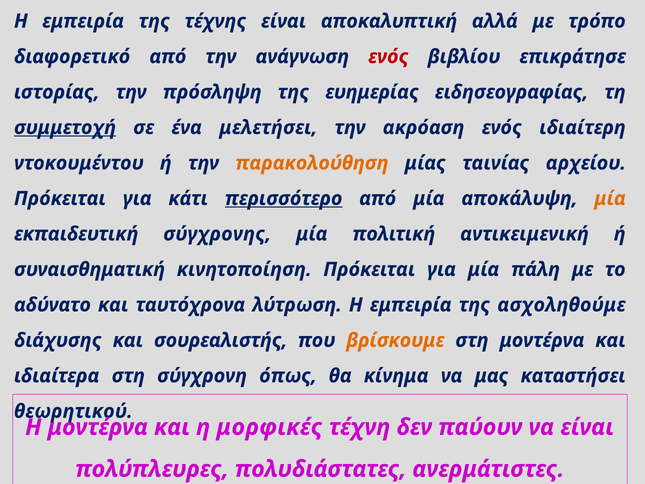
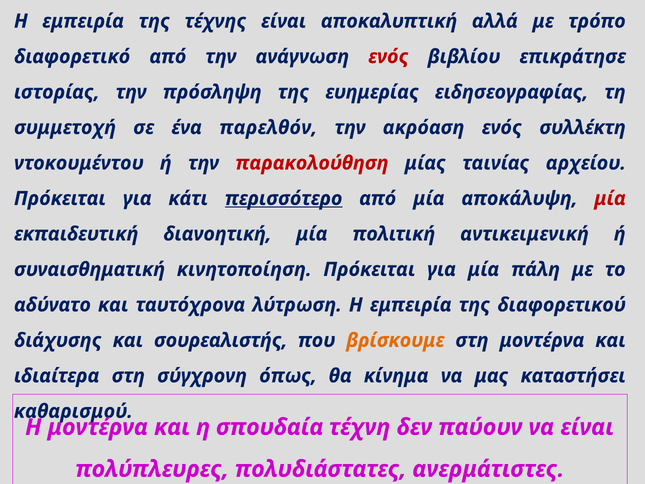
συμμετοχή underline: present -> none
μελετήσει: μελετήσει -> παρελθόν
ιδιαίτερη: ιδιαίτερη -> συλλέκτη
παρακολούθηση colour: orange -> red
μία at (610, 198) colour: orange -> red
σύγχρονης: σύγχρονης -> διανοητική
ασχοληθούμε: ασχοληθούμε -> διαφορετικού
θεωρητικού: θεωρητικού -> καθαρισμού
μορφικές: μορφικές -> σπουδαία
